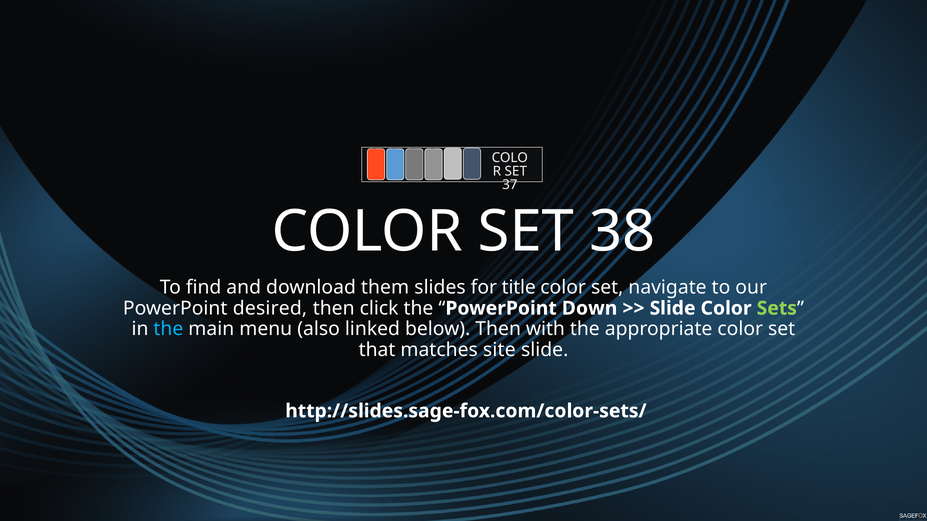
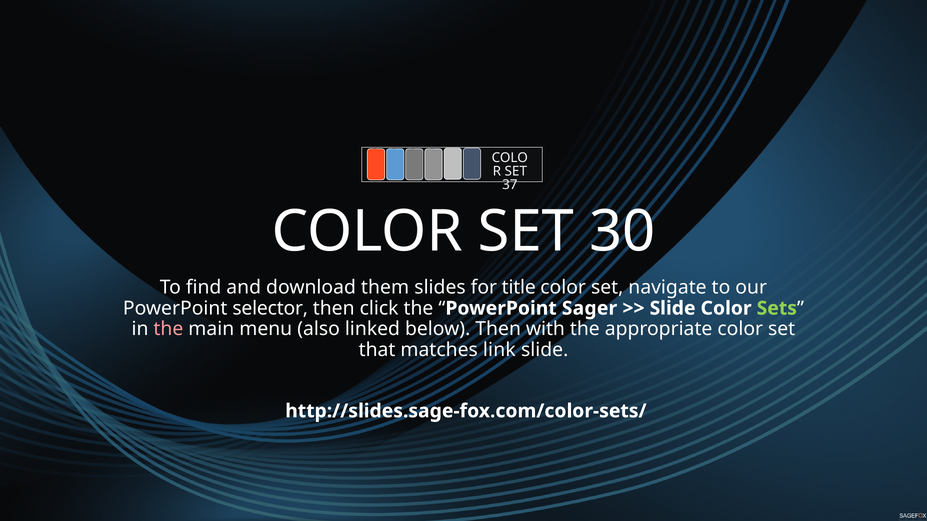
38: 38 -> 30
desired: desired -> selector
Down: Down -> Sager
the at (168, 329) colour: light blue -> pink
site: site -> link
